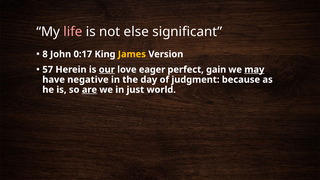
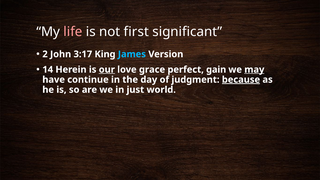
else: else -> first
8: 8 -> 2
0:17: 0:17 -> 3:17
James colour: yellow -> light blue
57: 57 -> 14
eager: eager -> grace
negative: negative -> continue
because underline: none -> present
are underline: present -> none
